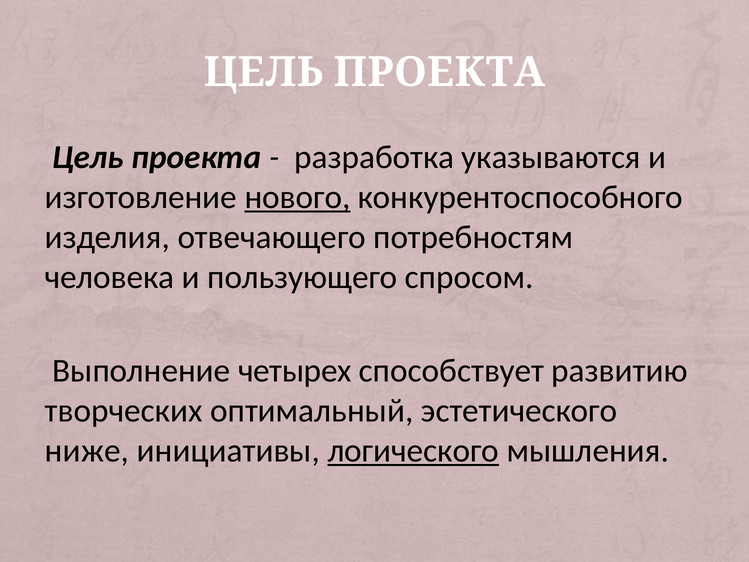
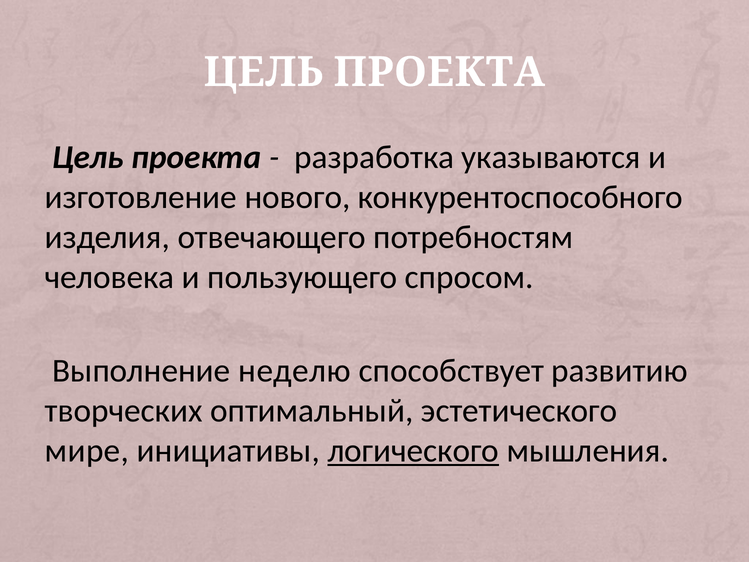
нового underline: present -> none
четырех: четырех -> неделю
ниже: ниже -> мире
